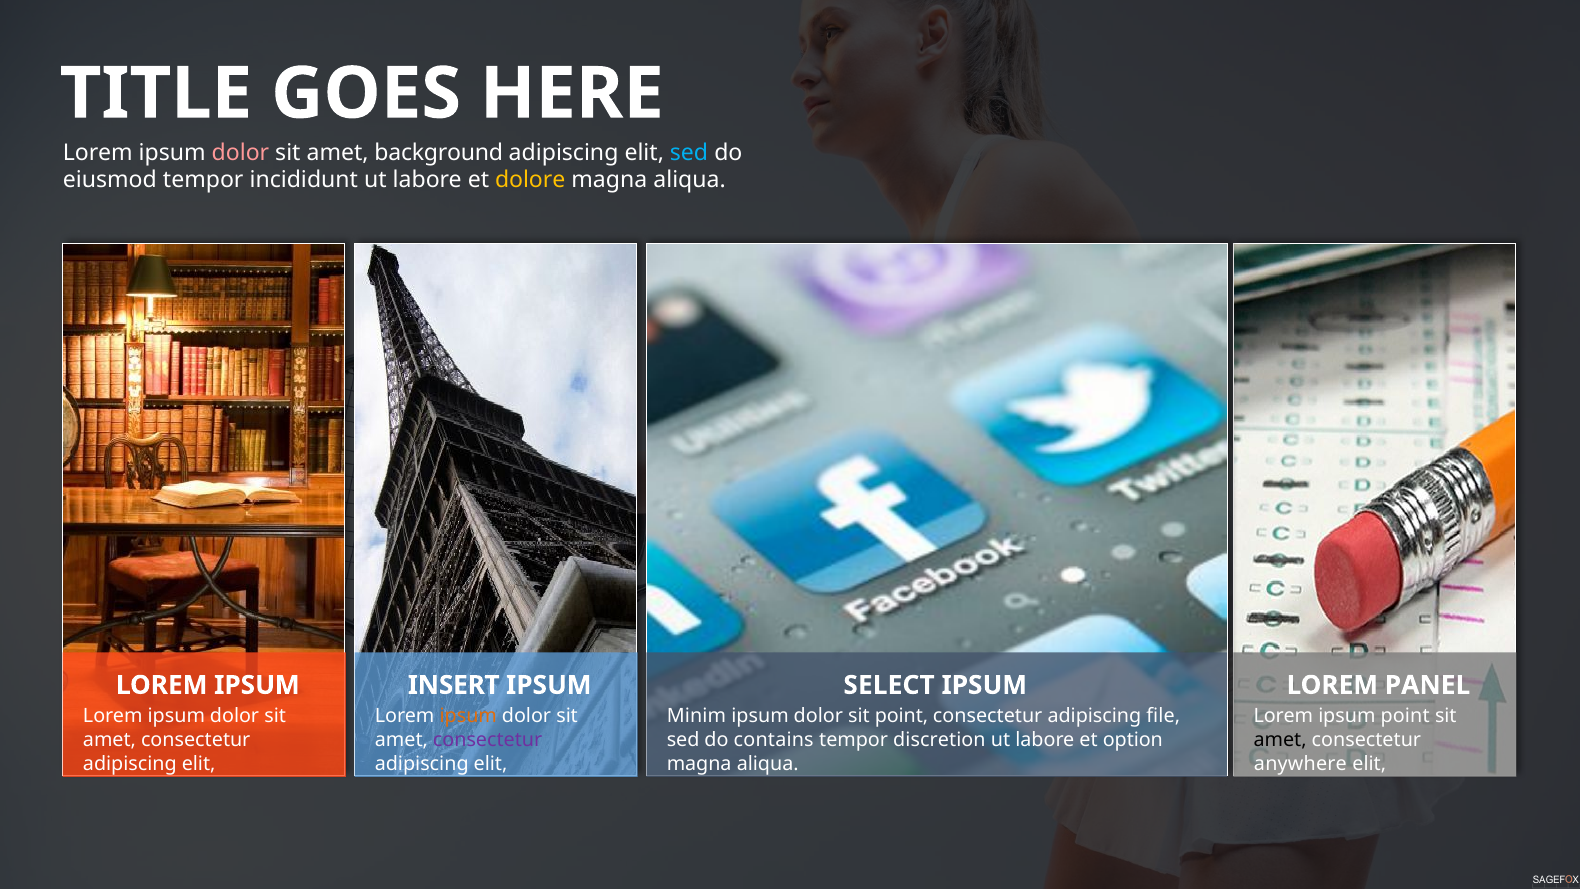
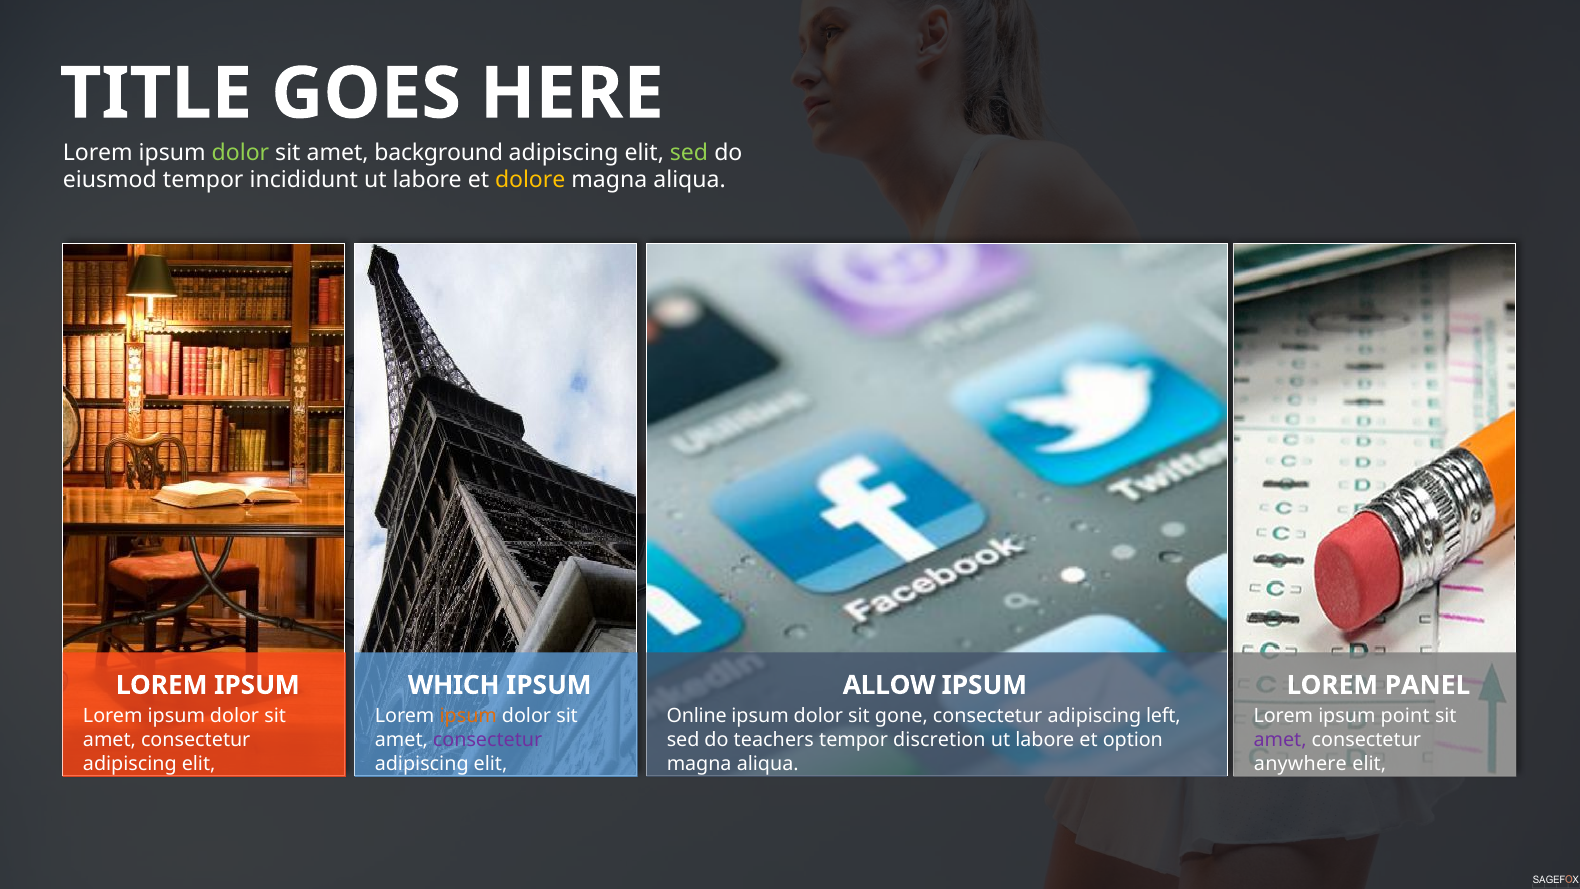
dolor at (240, 152) colour: pink -> light green
sed at (689, 152) colour: light blue -> light green
INSERT: INSERT -> WHICH
SELECT: SELECT -> ALLOW
Minim: Minim -> Online
sit point: point -> gone
file: file -> left
contains: contains -> teachers
amet at (1280, 740) colour: black -> purple
